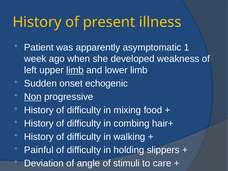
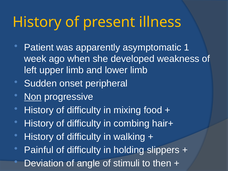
limb at (75, 70) underline: present -> none
echogenic: echogenic -> peripheral
care: care -> then
